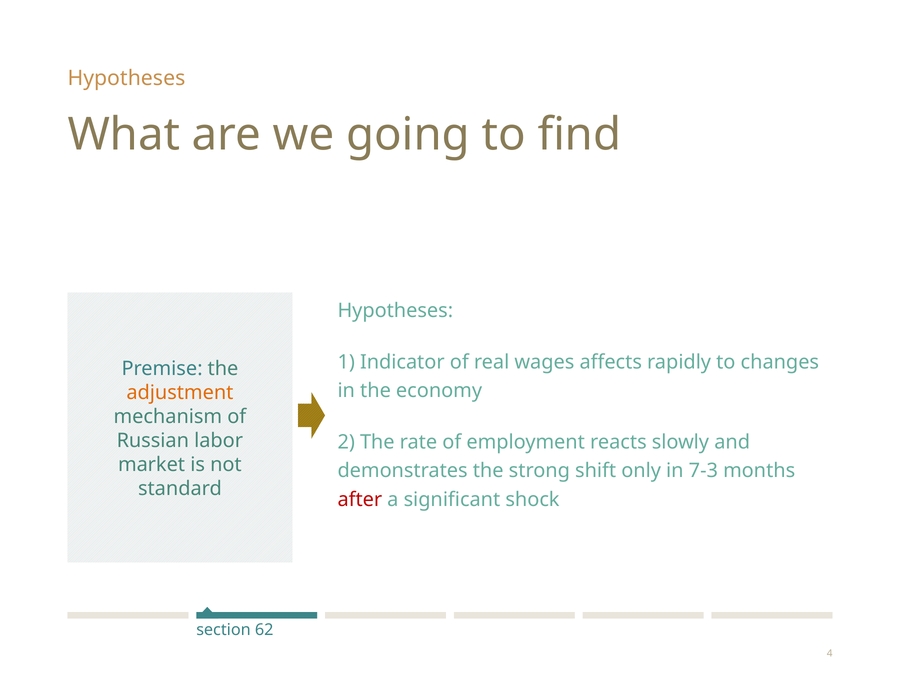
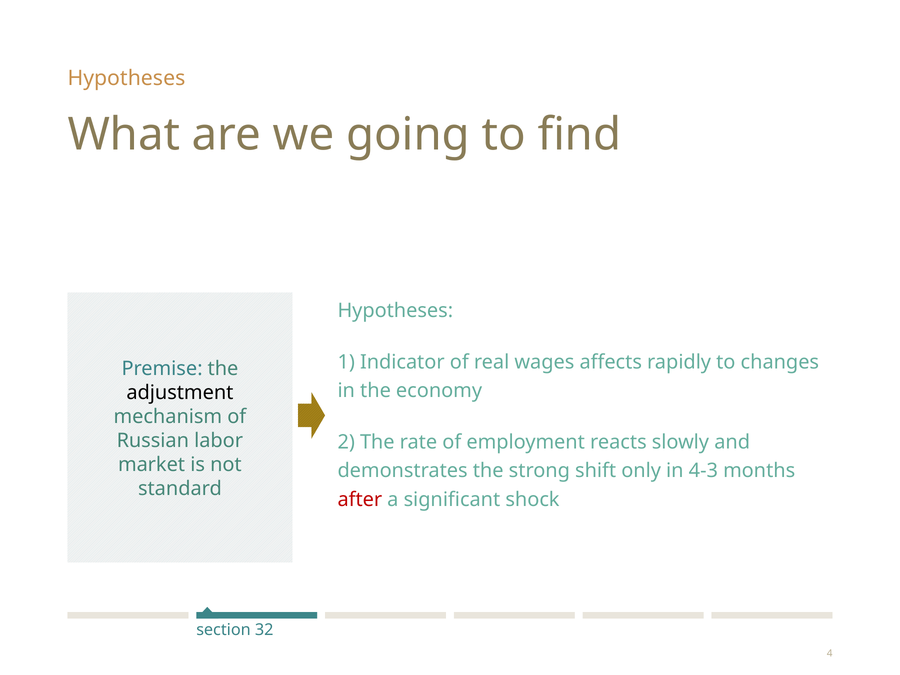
adjustment colour: orange -> black
7-3: 7-3 -> 4-3
62: 62 -> 32
